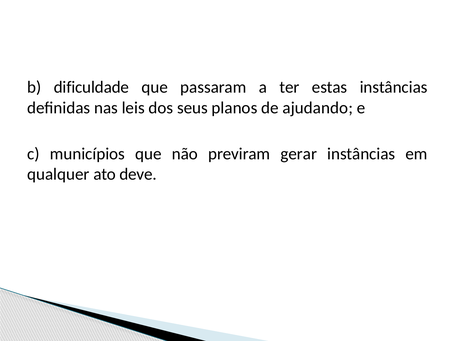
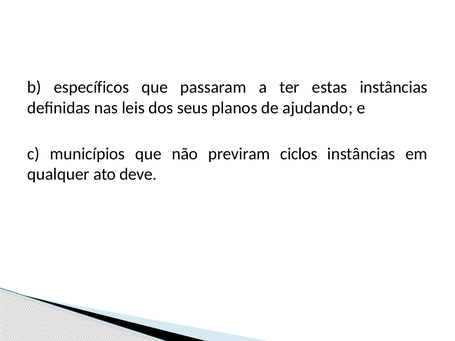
dificuldade: dificuldade -> específicos
gerar: gerar -> ciclos
